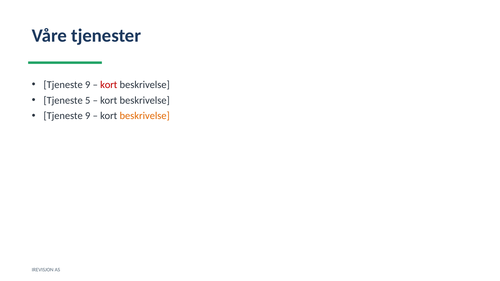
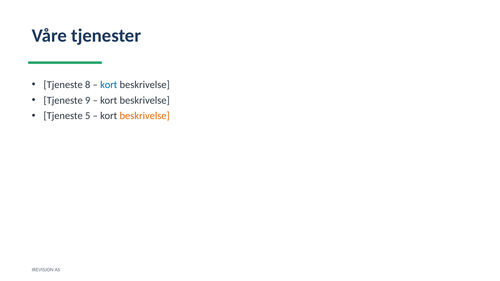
9 at (88, 85): 9 -> 8
kort at (109, 85) colour: red -> blue
5: 5 -> 9
9 at (88, 116): 9 -> 5
